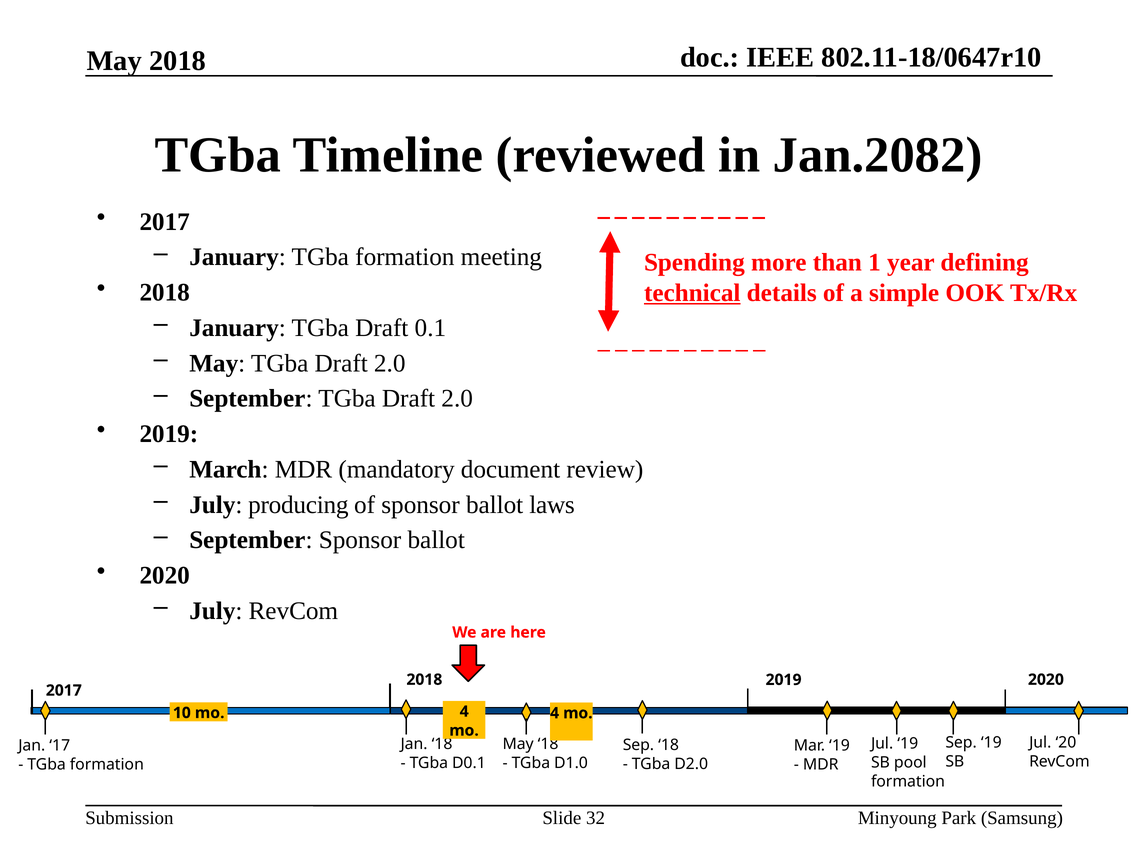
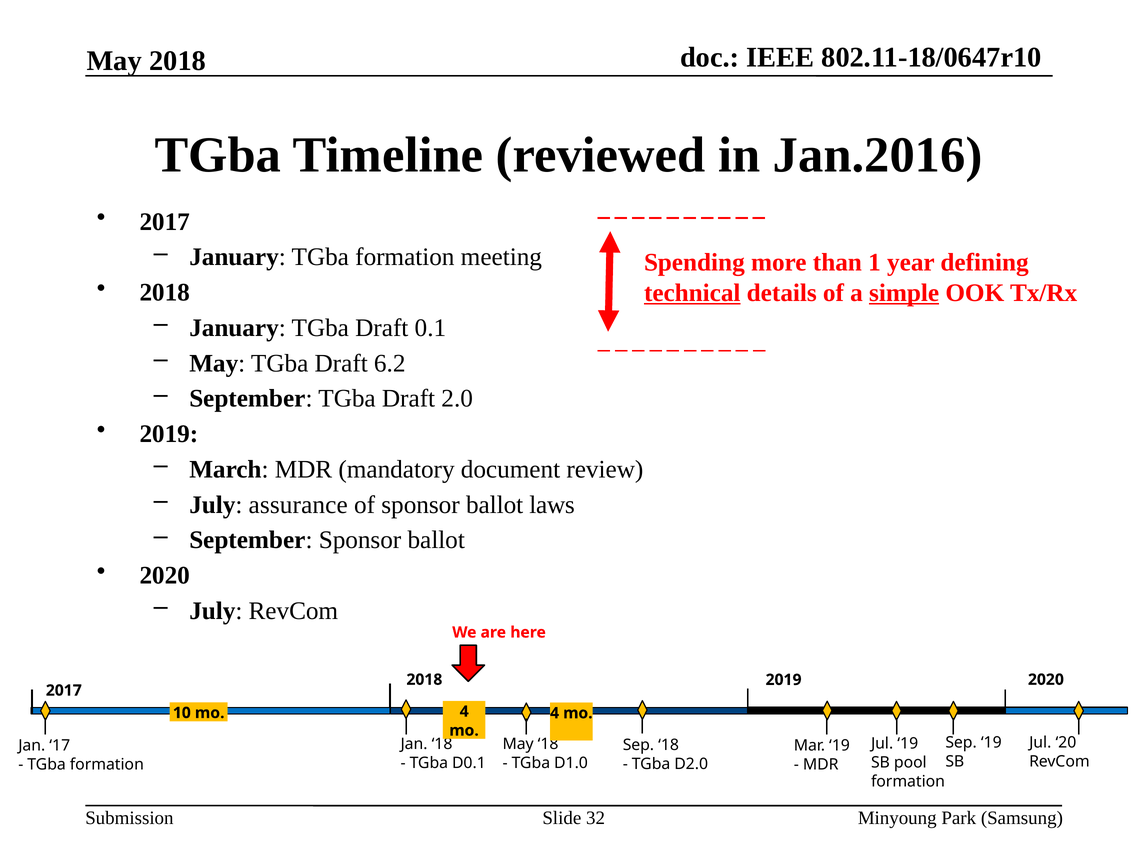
Jan.2082: Jan.2082 -> Jan.2016
simple underline: none -> present
May TGba Draft 2.0: 2.0 -> 6.2
producing: producing -> assurance
